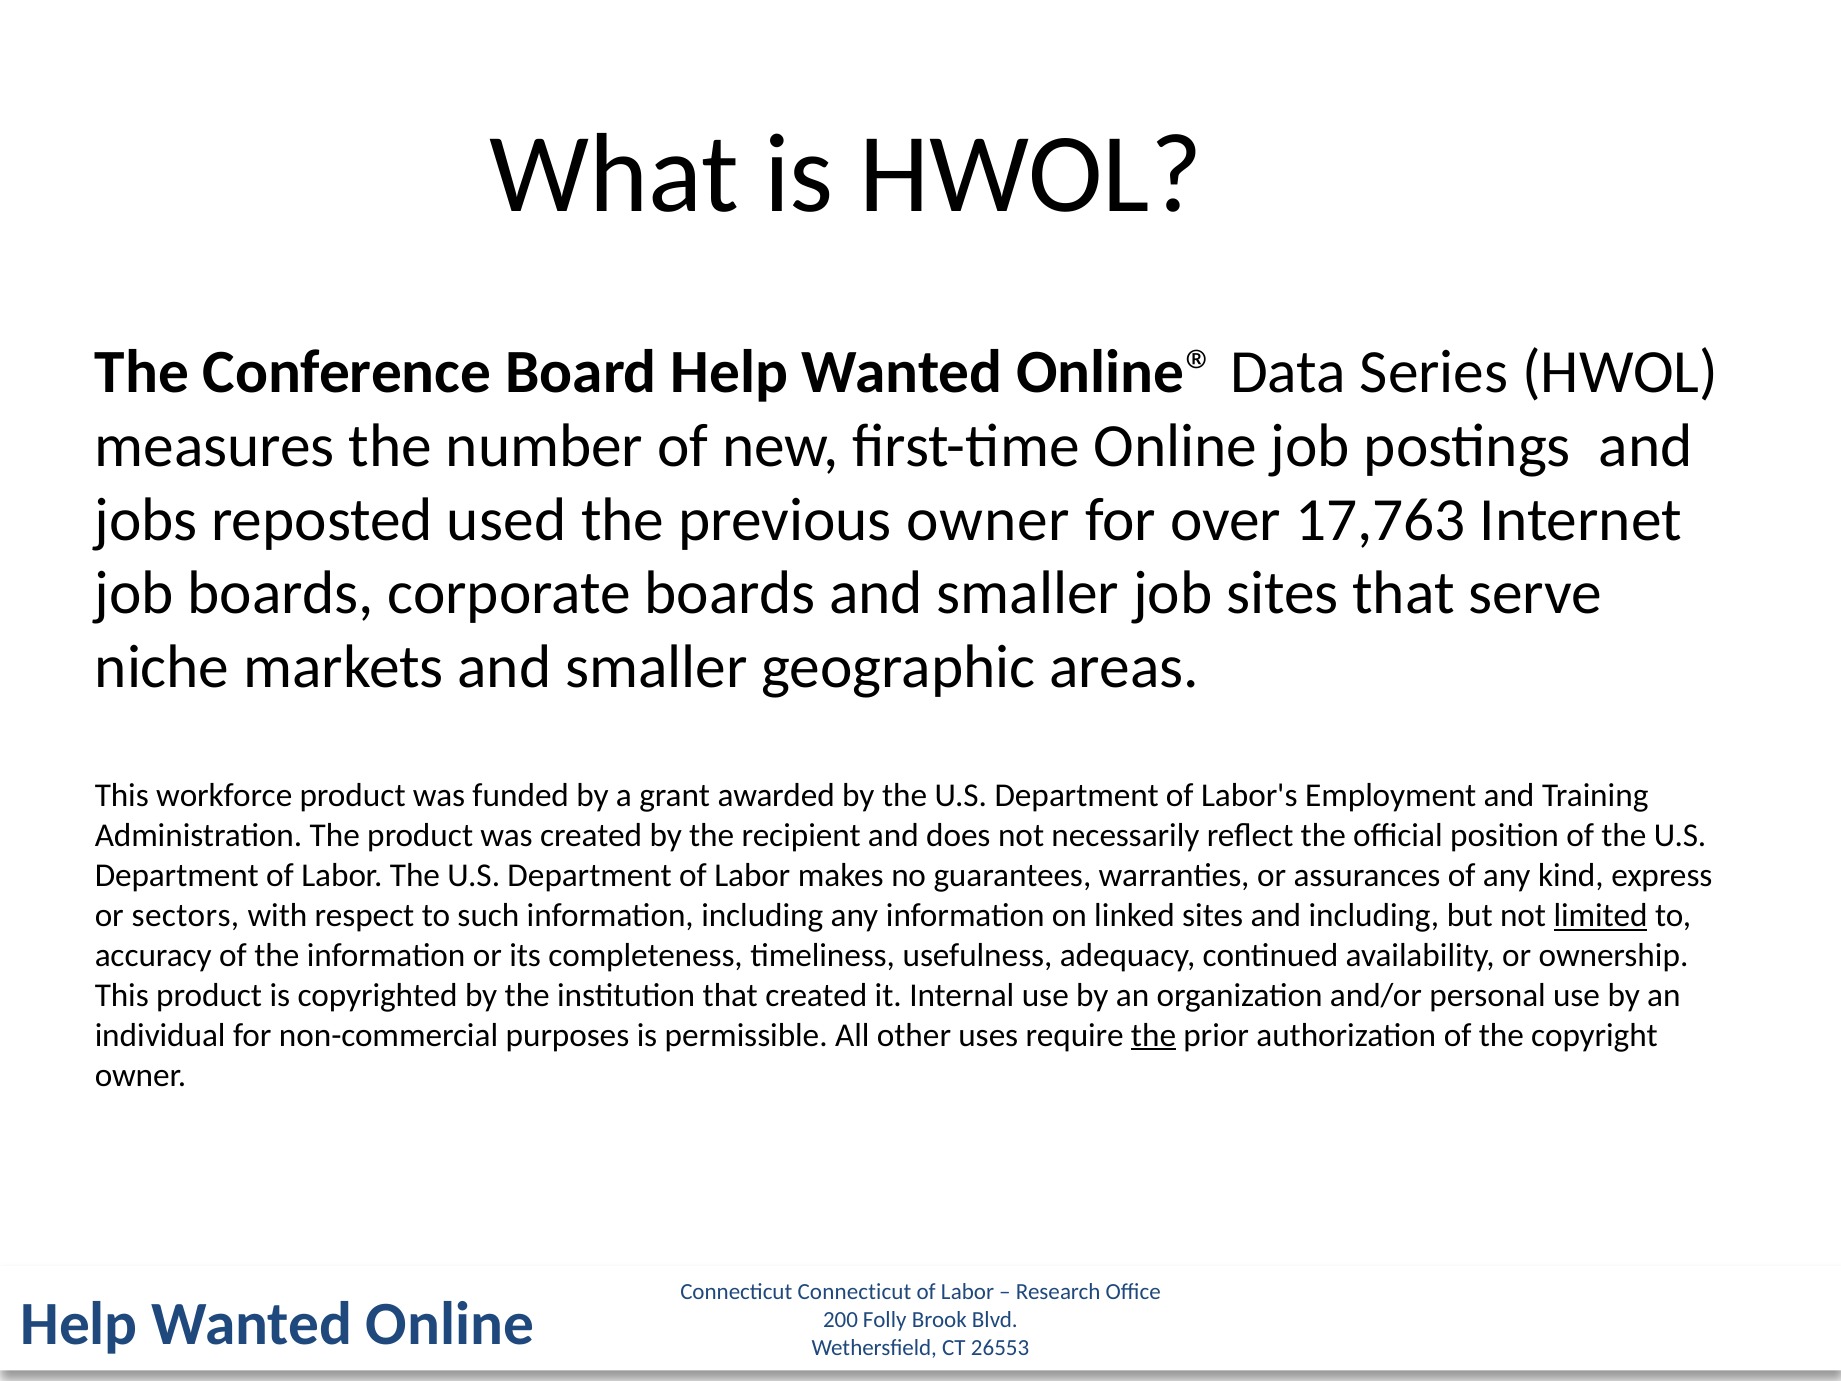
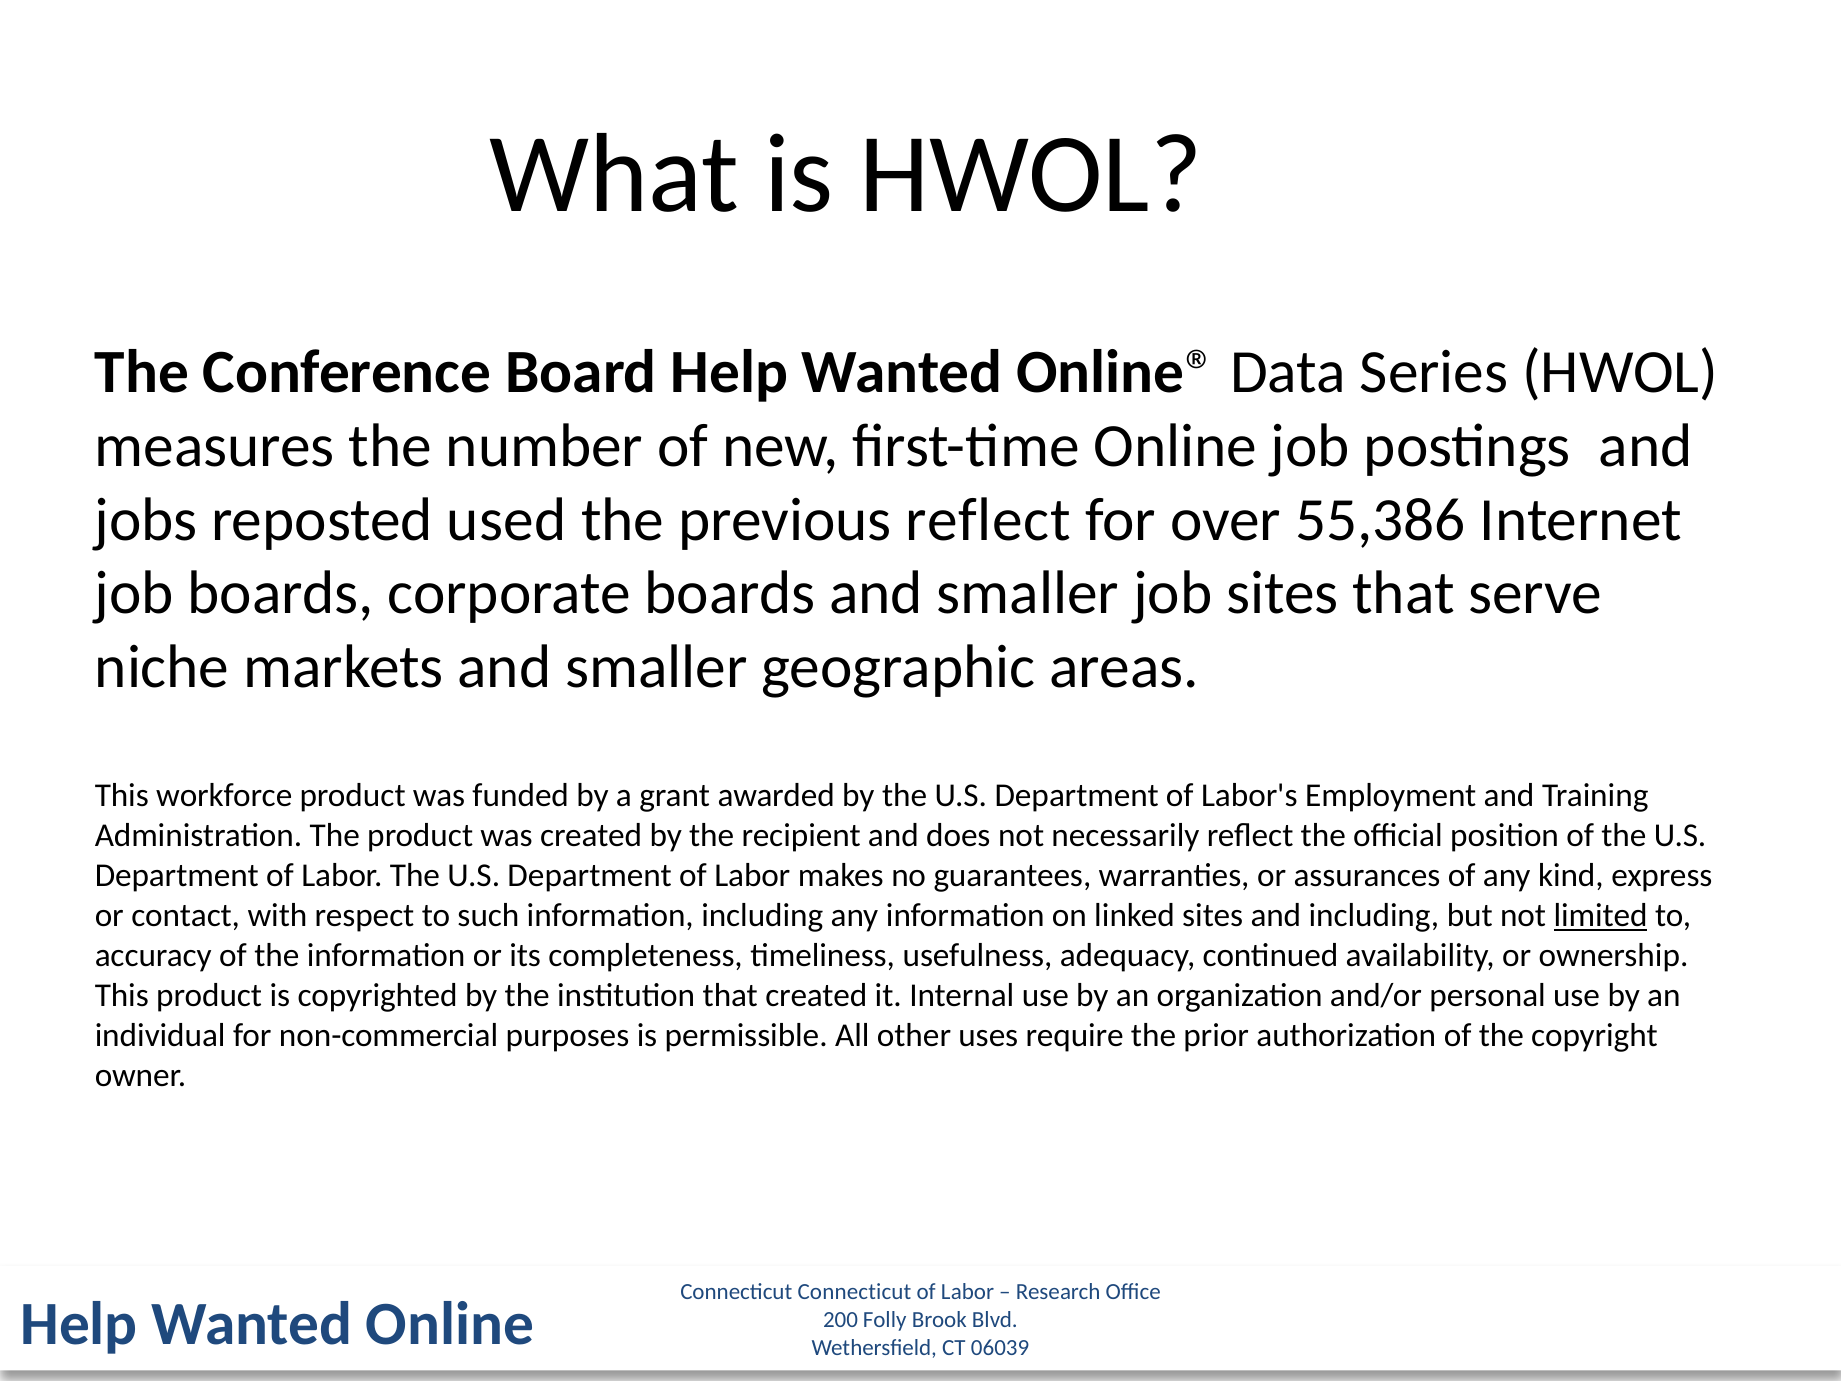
previous owner: owner -> reflect
17,763: 17,763 -> 55,386
sectors: sectors -> contact
the at (1154, 1035) underline: present -> none
26553: 26553 -> 06039
